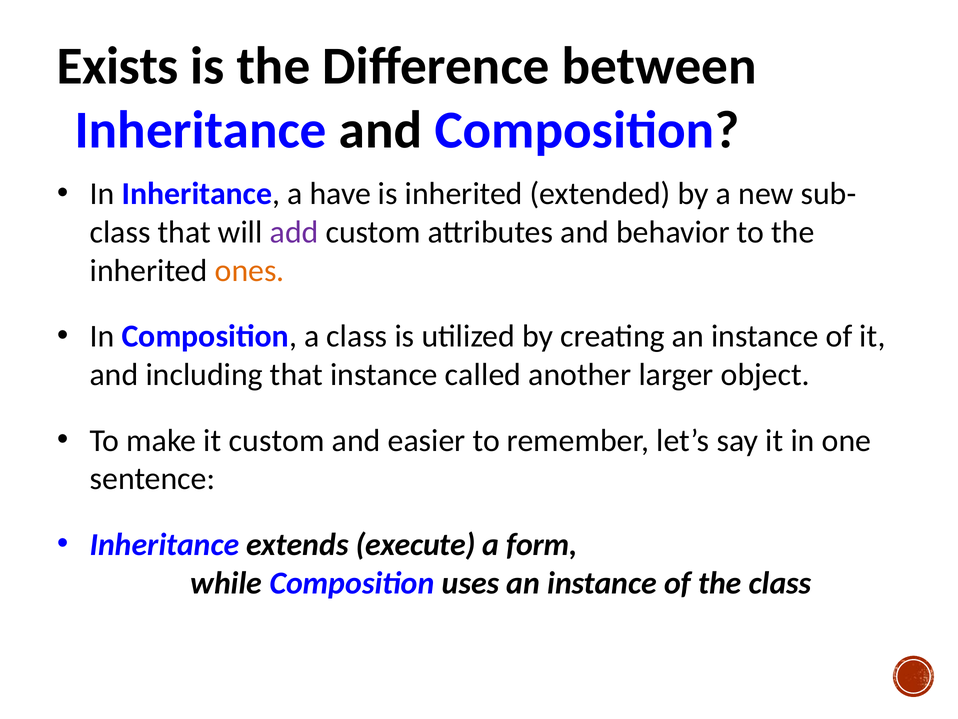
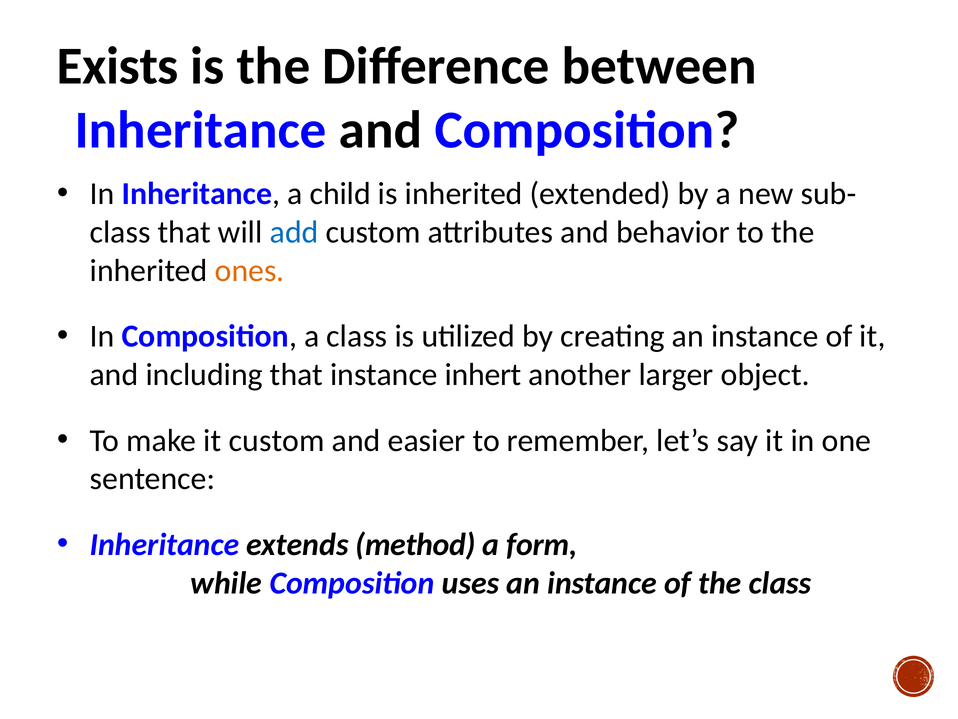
have: have -> child
add colour: purple -> blue
called: called -> inhert
execute: execute -> method
